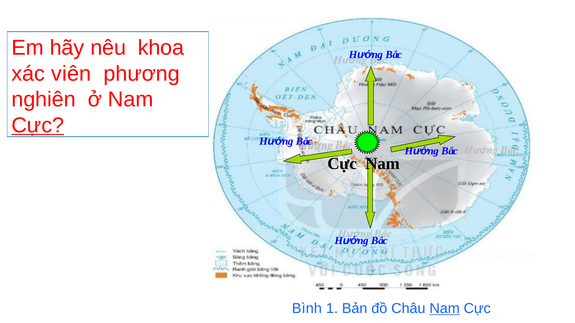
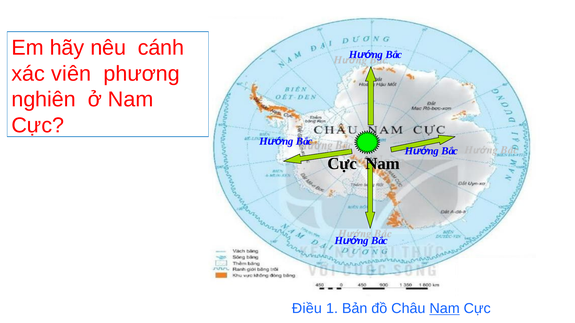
khoa: khoa -> cánh
Cực at (38, 125) underline: present -> none
Bình: Bình -> Điều
